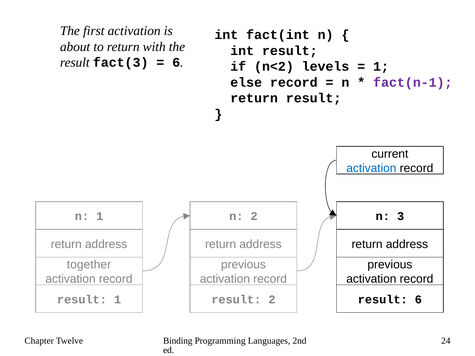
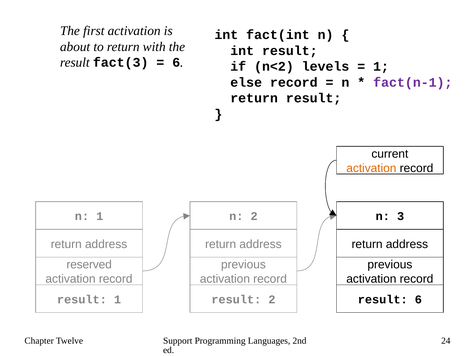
activation at (371, 168) colour: blue -> orange
together: together -> reserved
Binding: Binding -> Support
